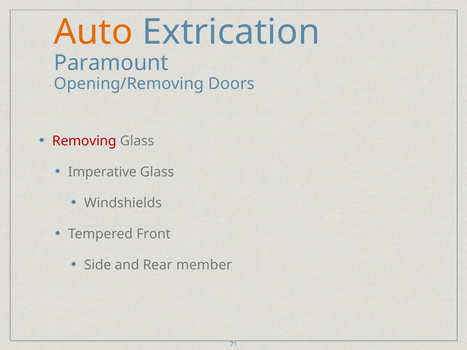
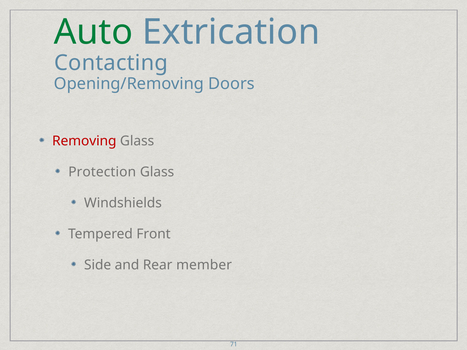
Auto colour: orange -> green
Paramount: Paramount -> Contacting
Imperative: Imperative -> Protection
